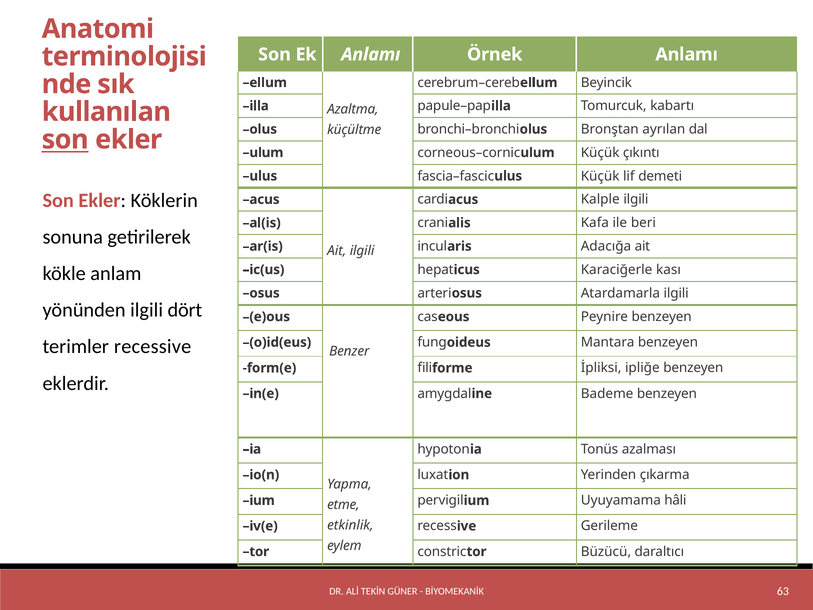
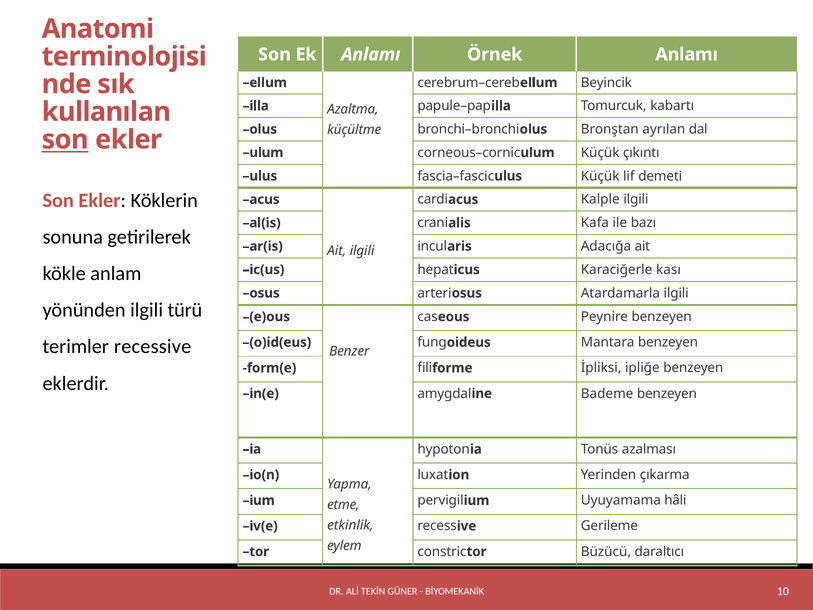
beri: beri -> bazı
dört: dört -> türü
63: 63 -> 10
